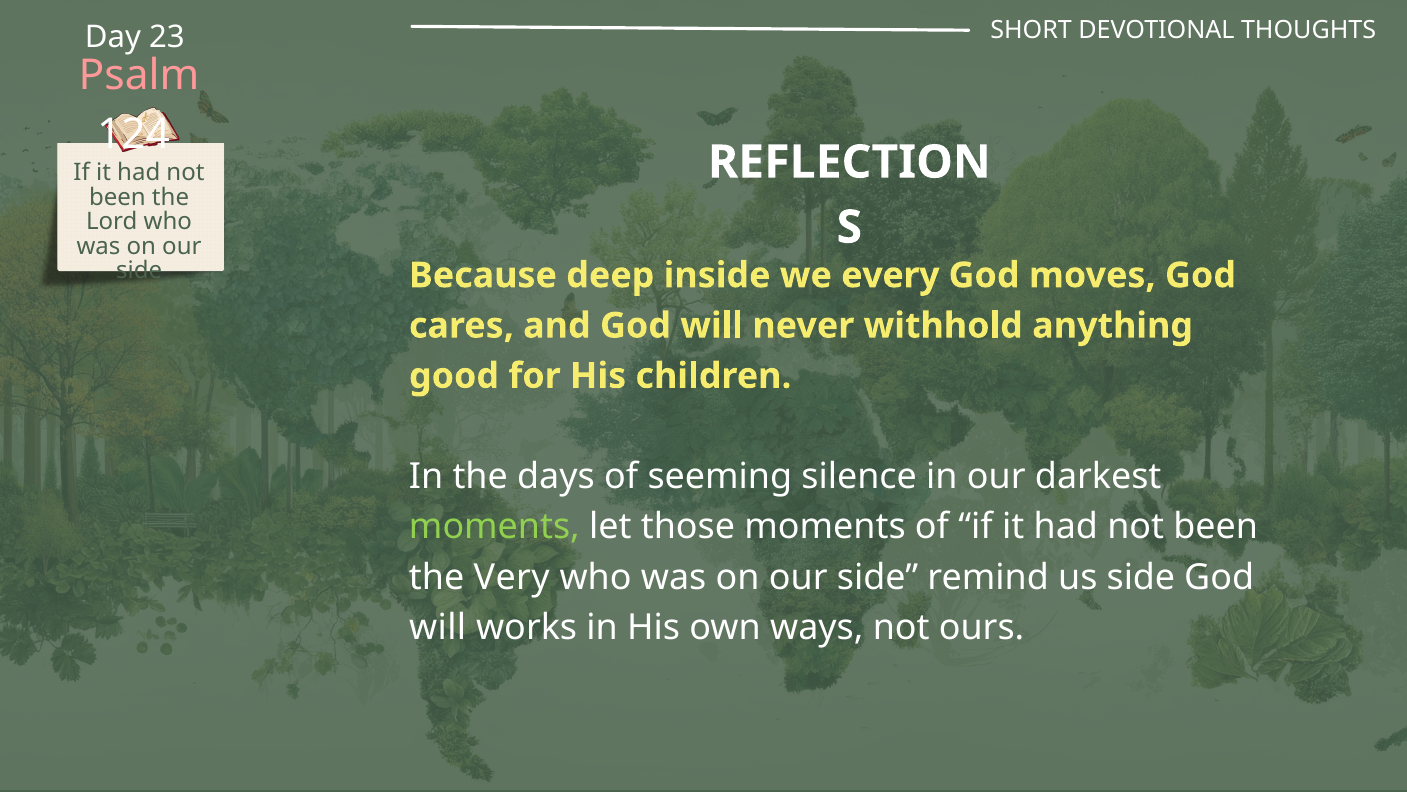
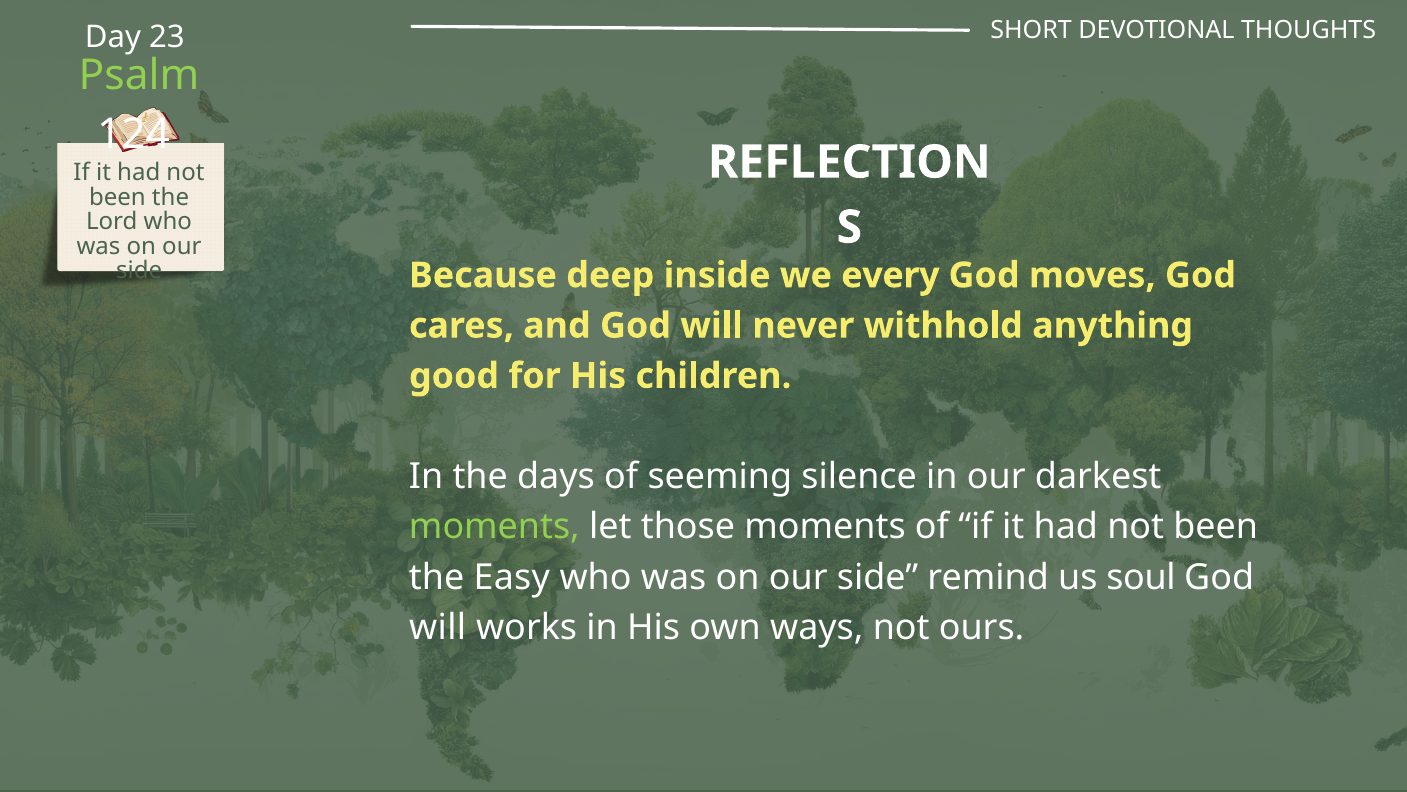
Psalm colour: pink -> light green
Very: Very -> Easy
us side: side -> soul
